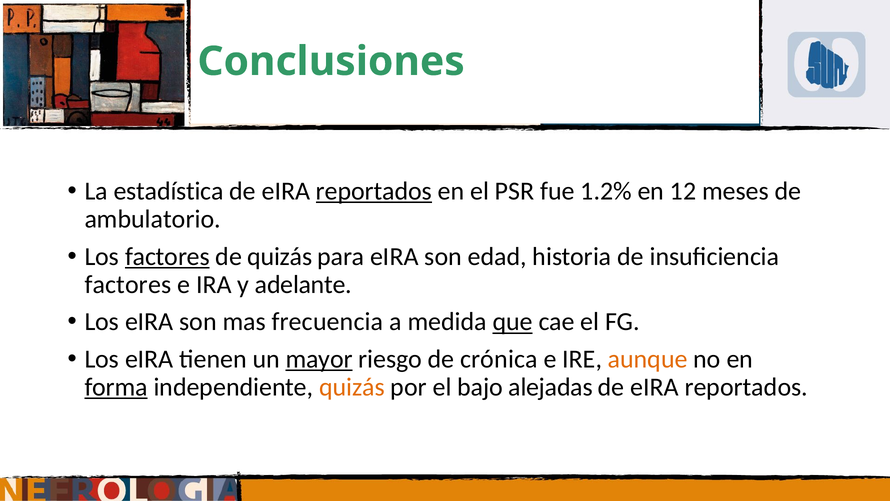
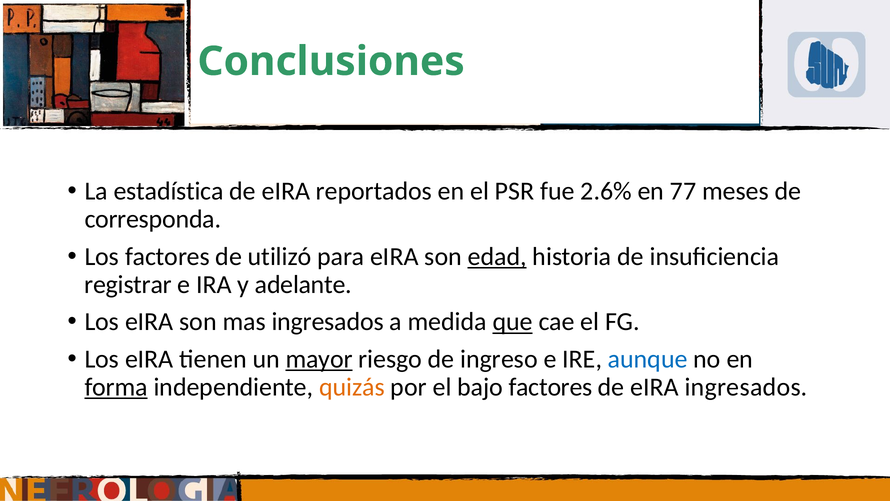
reportados at (374, 191) underline: present -> none
1.2%: 1.2% -> 2.6%
12: 12 -> 77
ambulatorio: ambulatorio -> corresponda
factores at (167, 256) underline: present -> none
de quizás: quizás -> utilizó
edad underline: none -> present
factores at (128, 284): factores -> registrar
mas frecuencia: frecuencia -> ingresados
crónica: crónica -> ingreso
aunque colour: orange -> blue
bajo alejadas: alejadas -> factores
reportados at (746, 387): reportados -> ingresados
